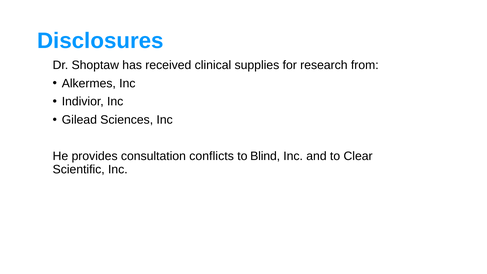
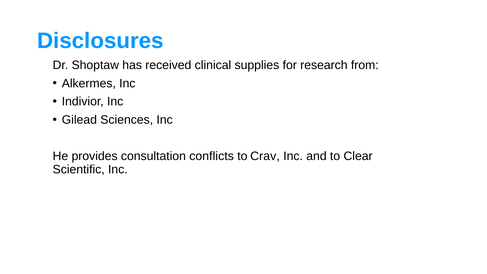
Blind: Blind -> Crav
